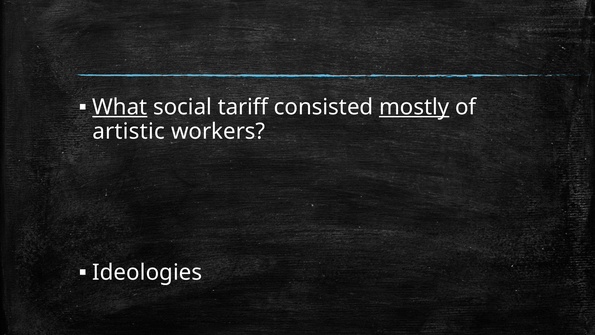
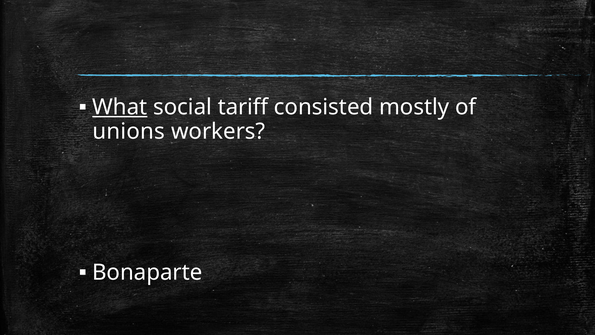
mostly underline: present -> none
artistic: artistic -> unions
Ideologies: Ideologies -> Bonaparte
